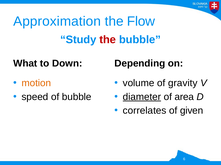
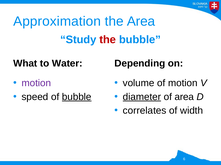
the Flow: Flow -> Area
Down: Down -> Water
motion at (36, 83) colour: orange -> purple
of gravity: gravity -> motion
bubble at (77, 97) underline: none -> present
given: given -> width
